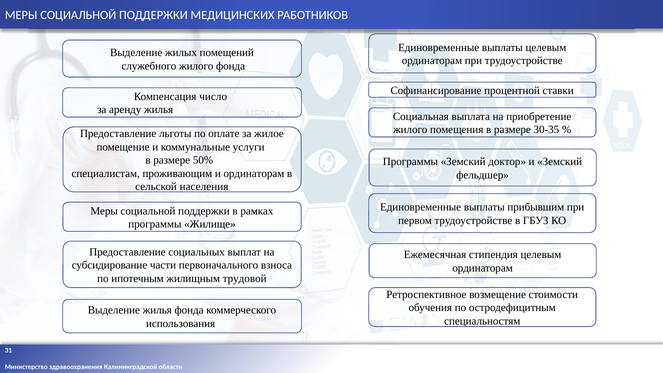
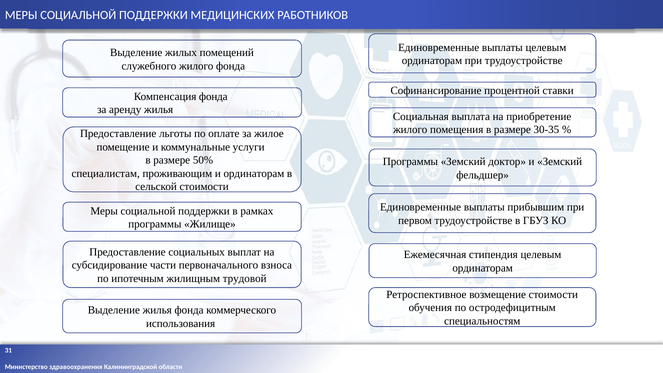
Компенсация число: число -> фонда
сельской населения: населения -> стоимости
